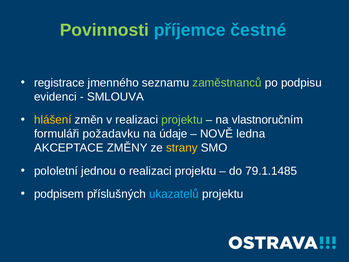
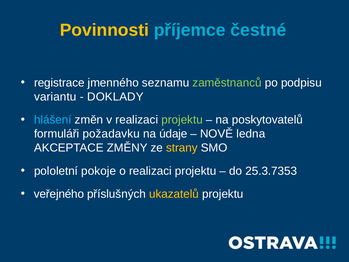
Povinnosti colour: light green -> yellow
evidenci: evidenci -> variantu
SMLOUVA: SMLOUVA -> DOKLADY
hlášení colour: yellow -> light blue
vlastnoručním: vlastnoručním -> poskytovatelů
jednou: jednou -> pokoje
79.1.1485: 79.1.1485 -> 25.3.7353
podpisem: podpisem -> veřejného
ukazatelů colour: light blue -> yellow
